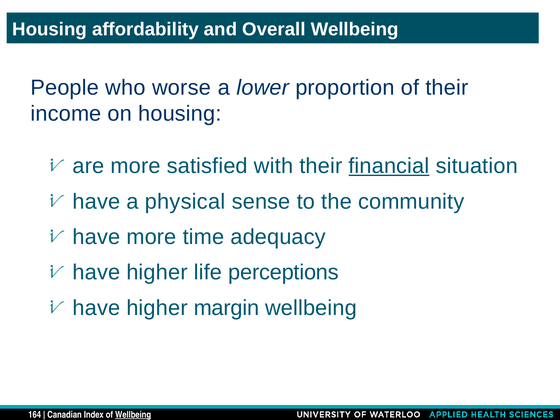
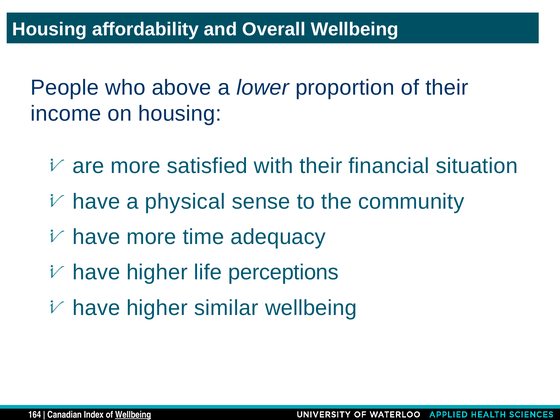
worse: worse -> above
financial underline: present -> none
margin: margin -> similar
